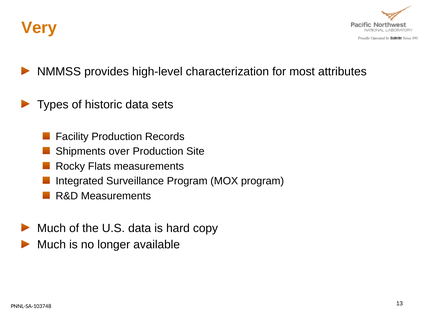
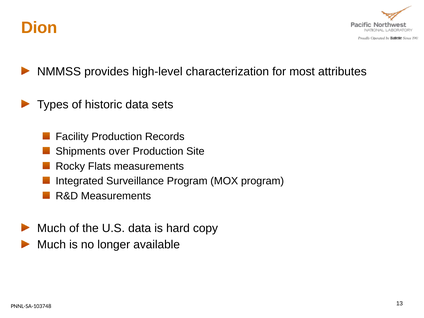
Very: Very -> Dion
